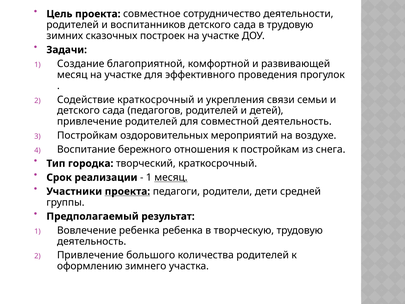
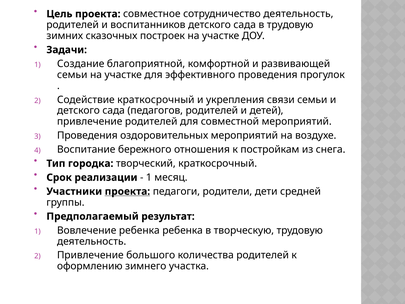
сотрудничество деятельности: деятельности -> деятельность
месяц at (72, 75): месяц -> семьи
совместной деятельность: деятельность -> мероприятий
Постройкам at (87, 135): Постройкам -> Проведения
месяц at (171, 177) underline: present -> none
